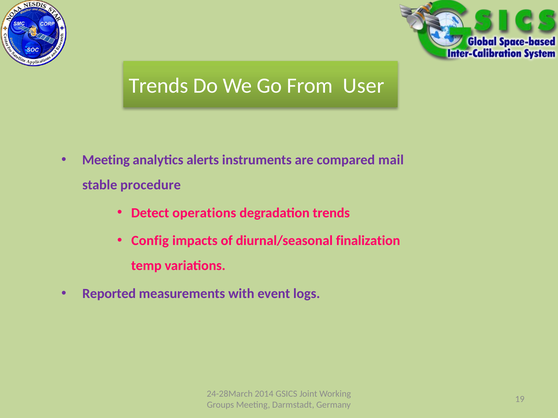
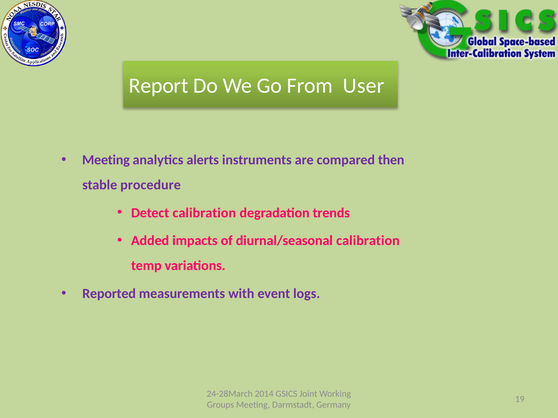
Trends at (159, 86): Trends -> Report
mail: mail -> then
Detect operations: operations -> calibration
Config: Config -> Added
diurnal/seasonal finalization: finalization -> calibration
